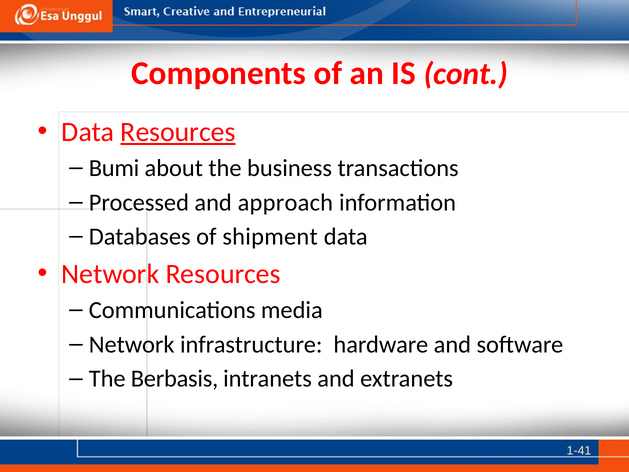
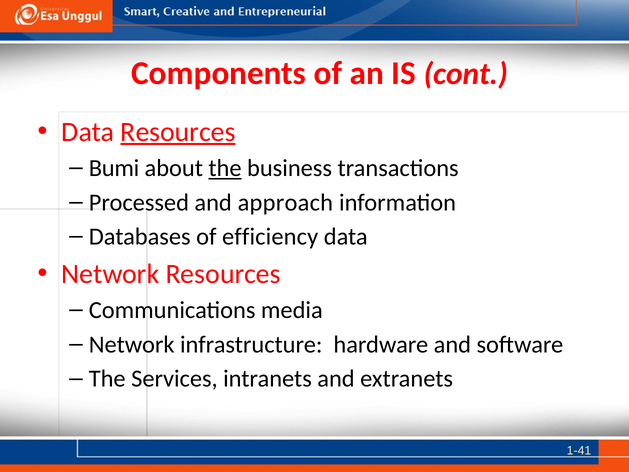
the at (225, 168) underline: none -> present
shipment: shipment -> efficiency
Berbasis: Berbasis -> Services
